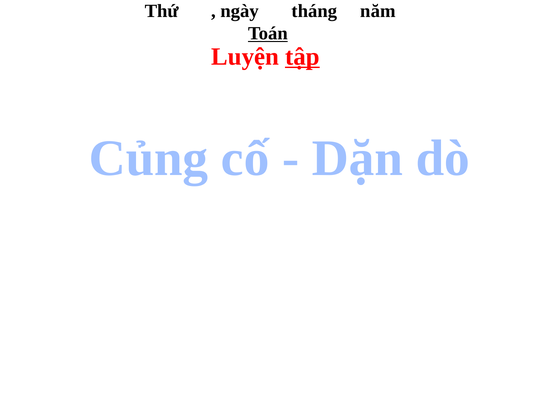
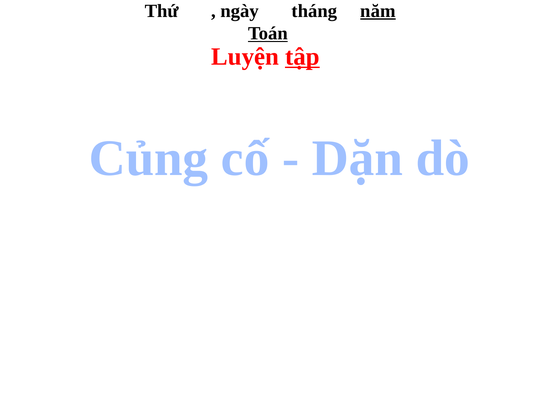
năm underline: none -> present
